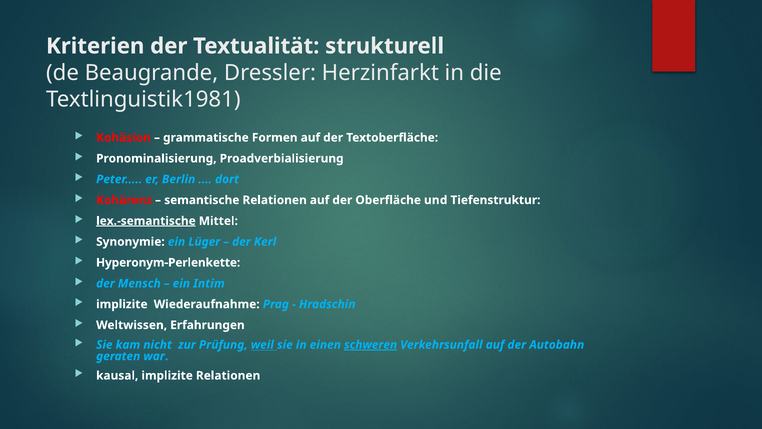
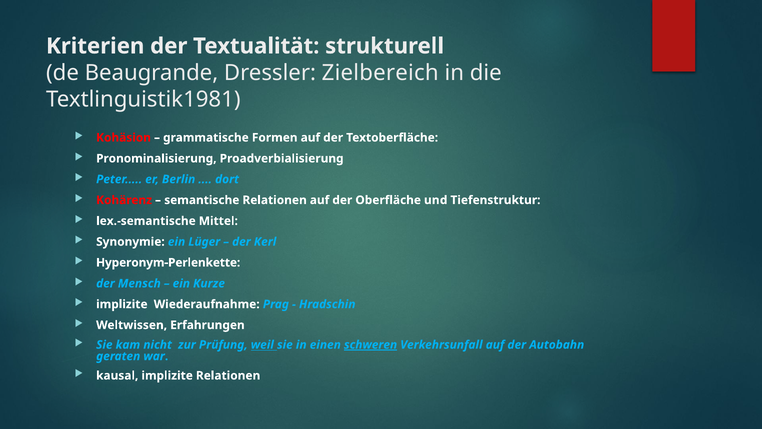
Herzinfarkt: Herzinfarkt -> Zielbereich
lex.-semantische underline: present -> none
Intim: Intim -> Kurze
